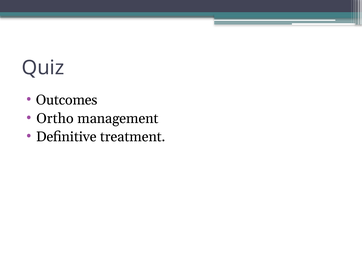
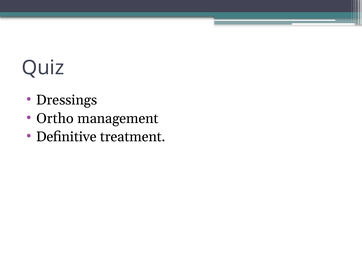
Outcomes: Outcomes -> Dressings
